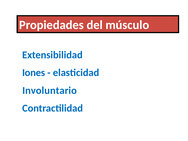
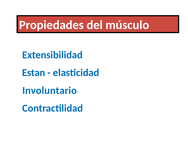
Iones: Iones -> Estan
